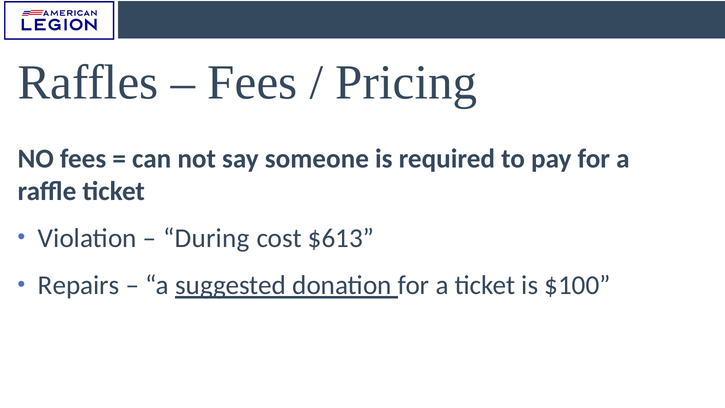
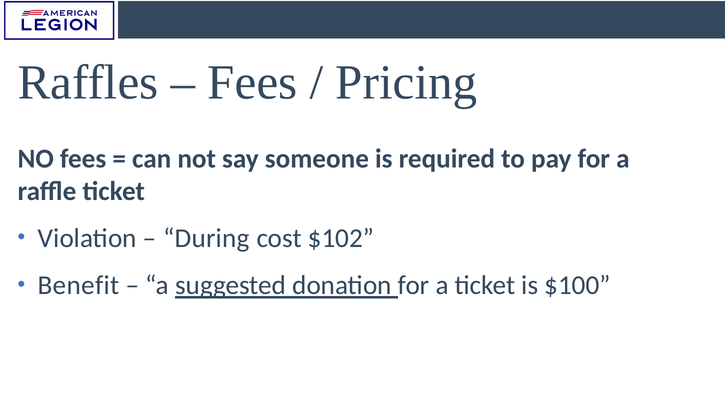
$613: $613 -> $102
Repairs: Repairs -> Benefit
